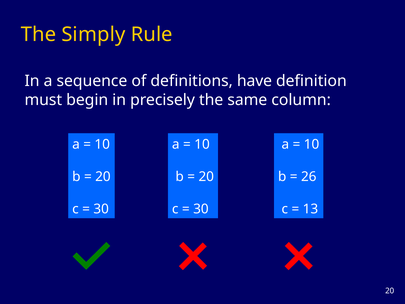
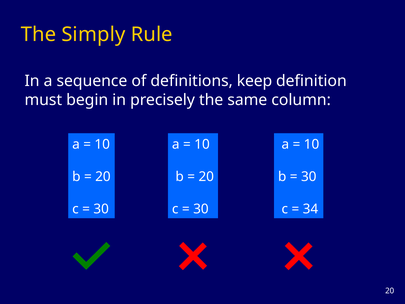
have: have -> keep
26 at (309, 177): 26 -> 30
13: 13 -> 34
